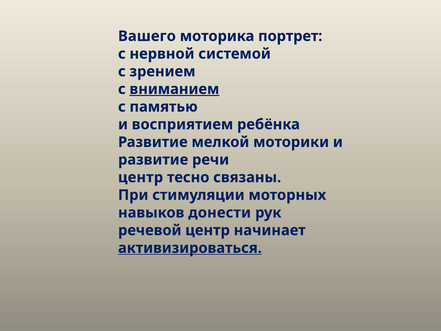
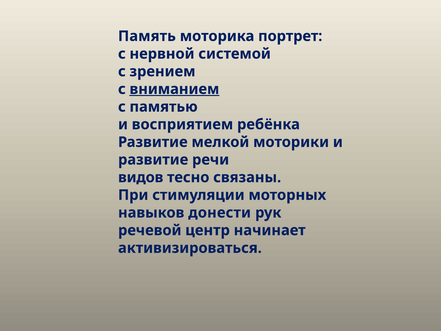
Вашего: Вашего -> Память
центр at (141, 177): центр -> видов
активизироваться underline: present -> none
